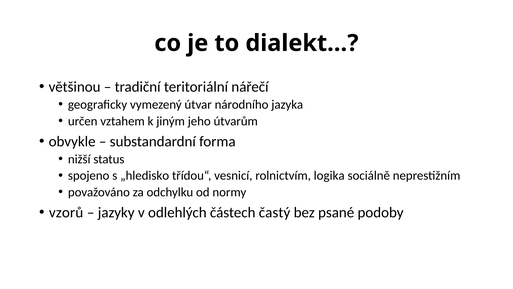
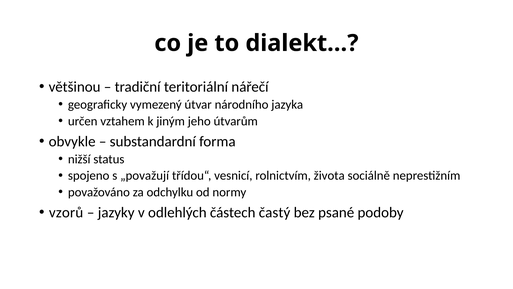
„hledisko: „hledisko -> „považují
logika: logika -> života
